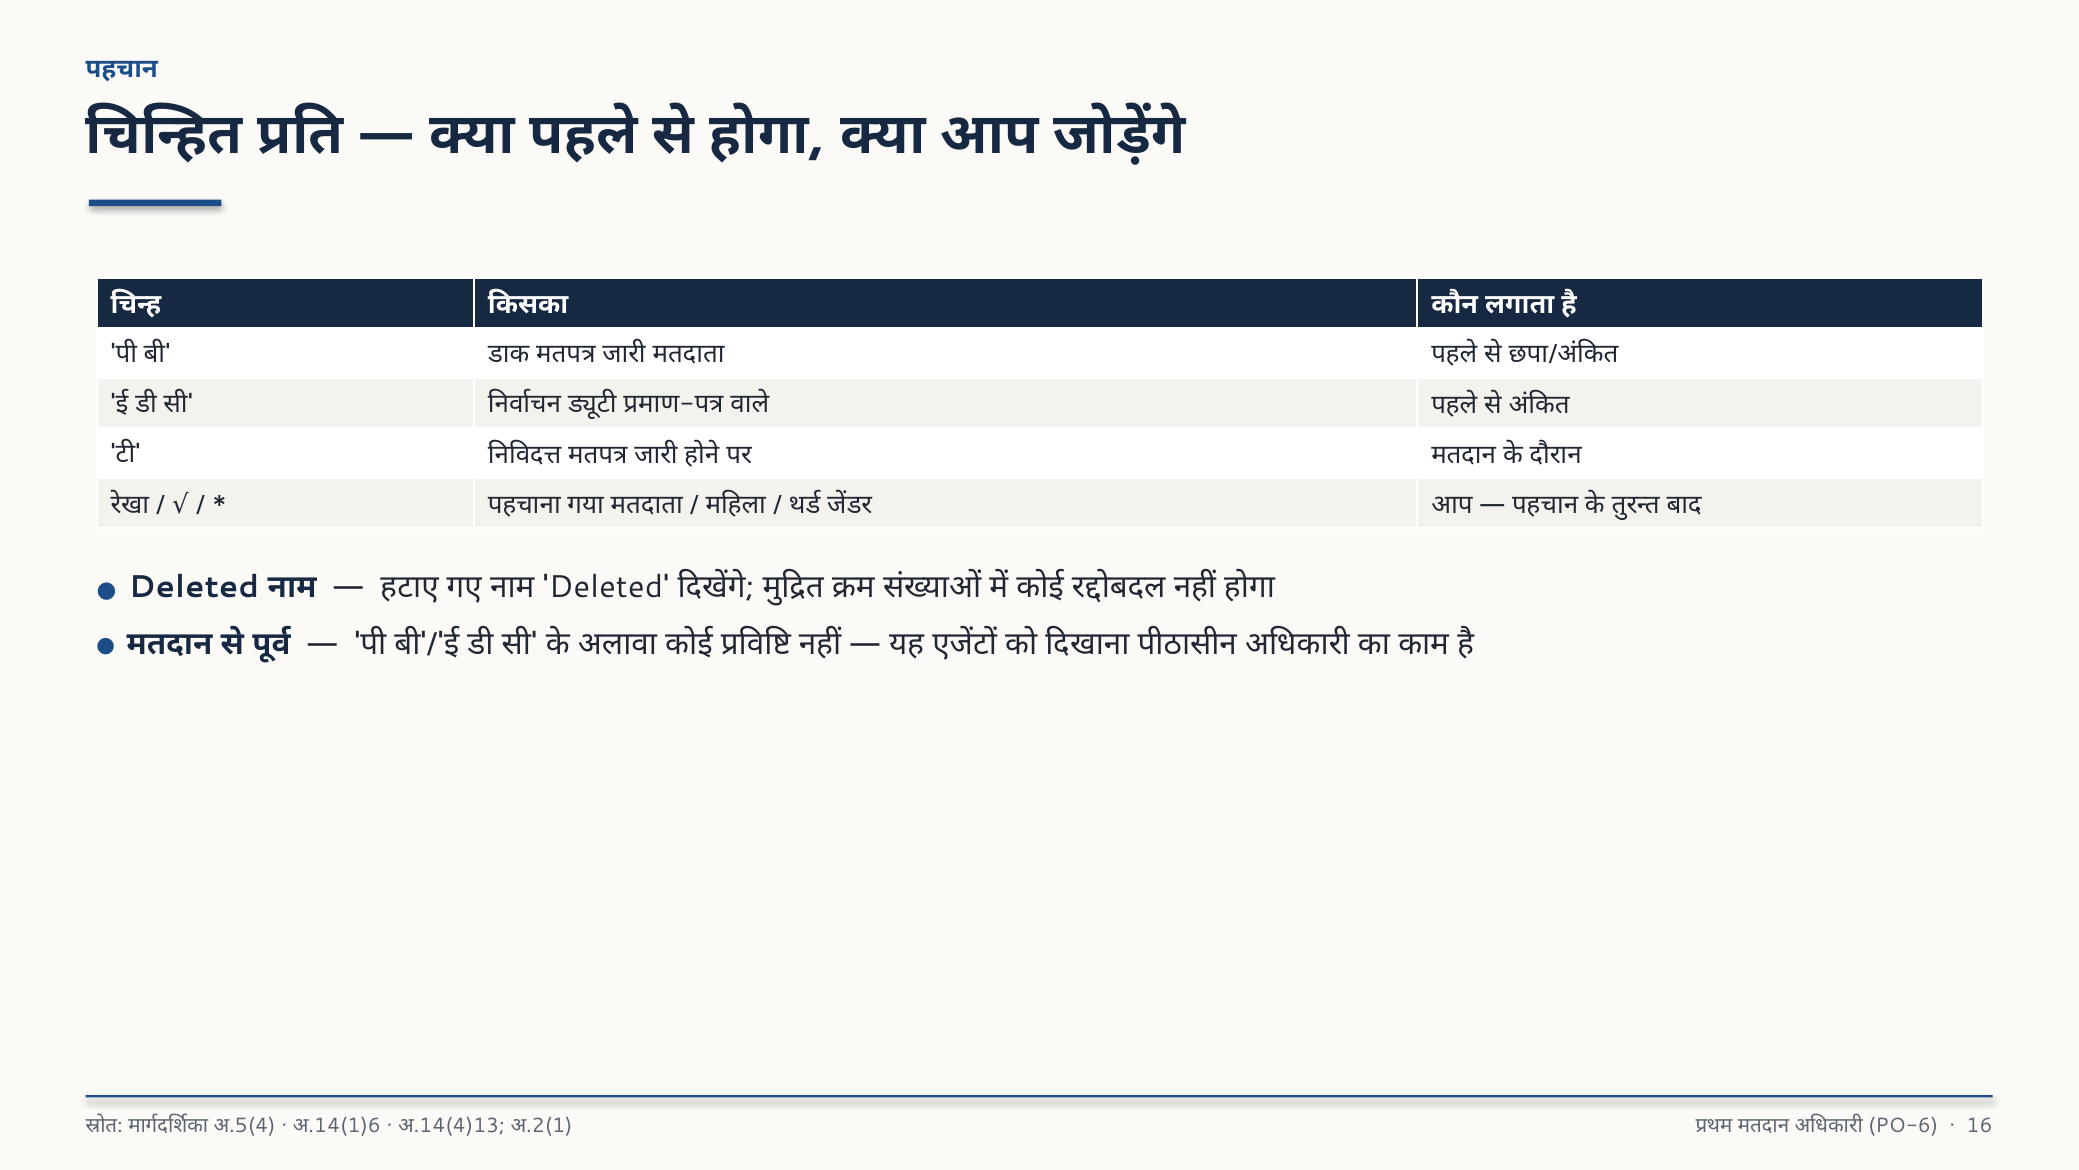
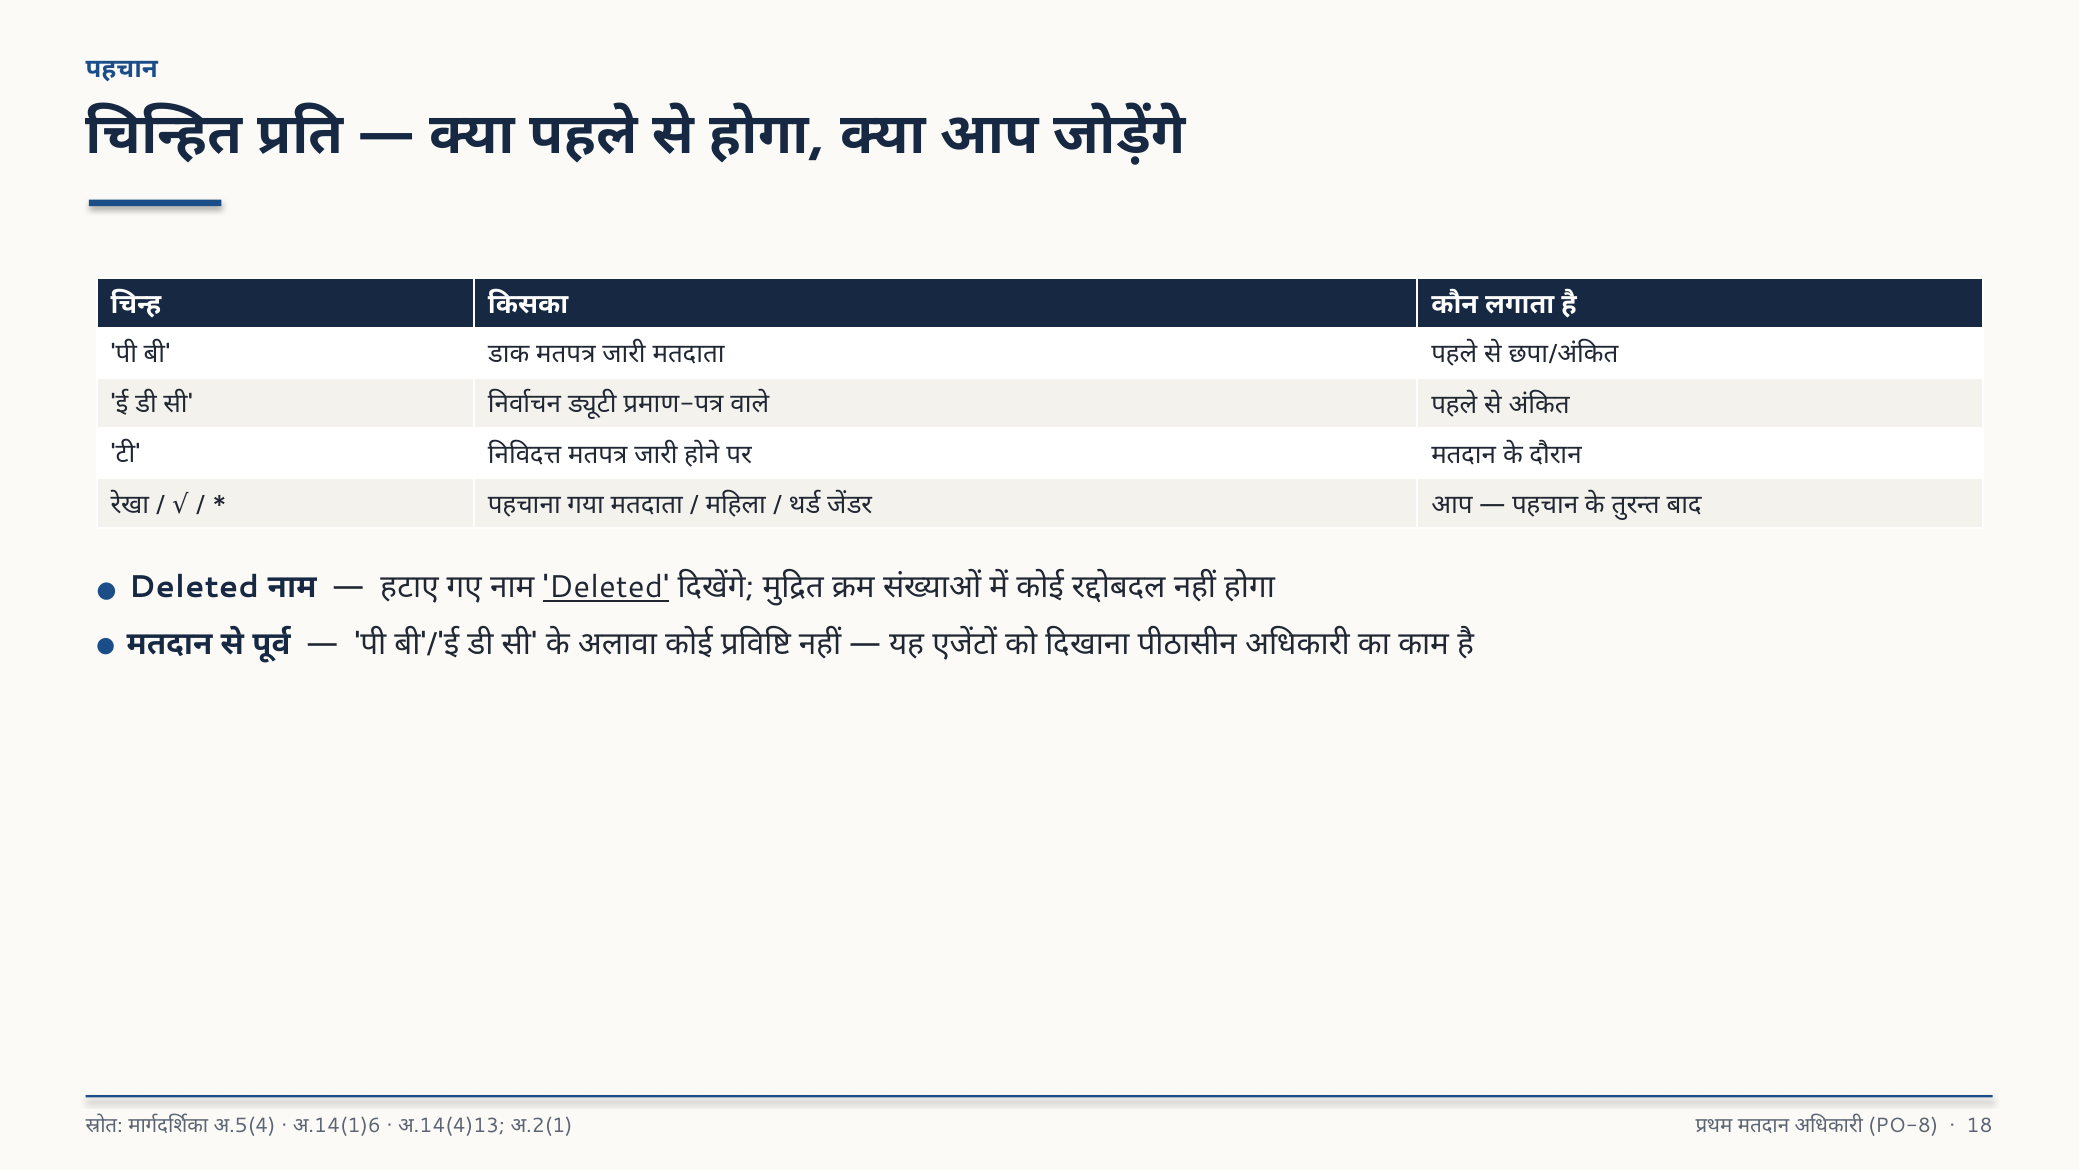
Deleted at (606, 587) underline: none -> present
PO-6: PO-6 -> PO-8
16: 16 -> 18
